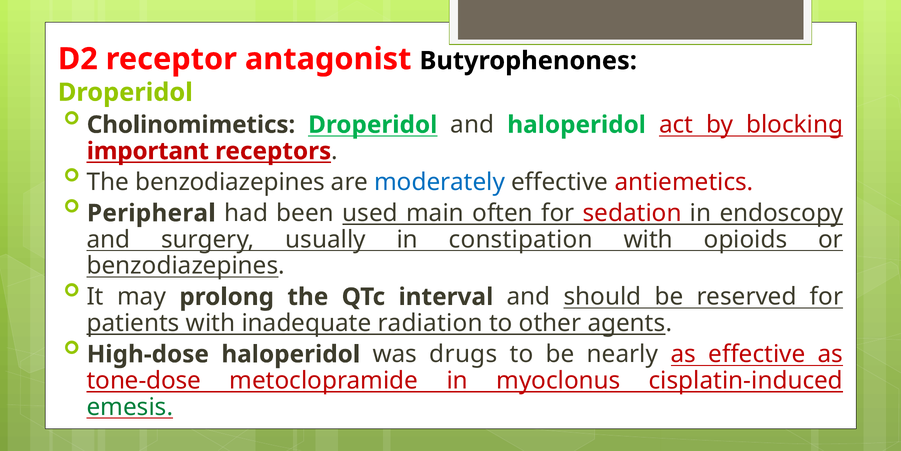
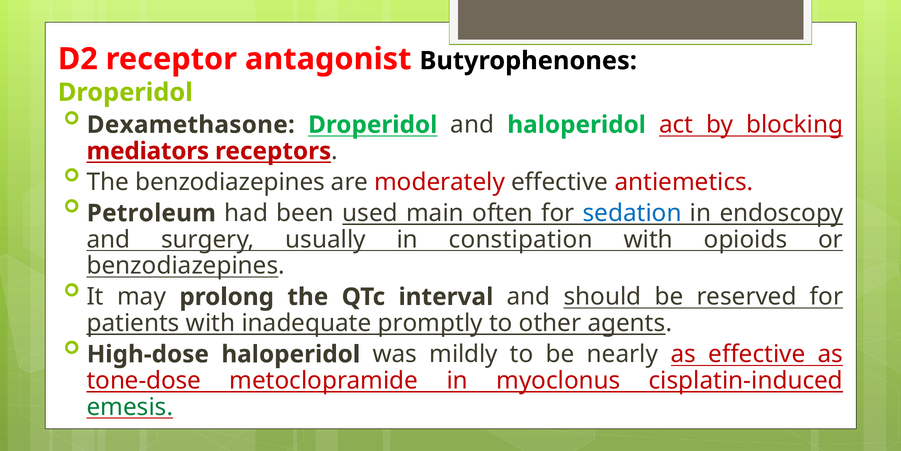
Cholinomimetics: Cholinomimetics -> Dexamethasone
important: important -> mediators
moderately colour: blue -> red
Peripheral: Peripheral -> Petroleum
sedation colour: red -> blue
radiation: radiation -> promptly
drugs: drugs -> mildly
